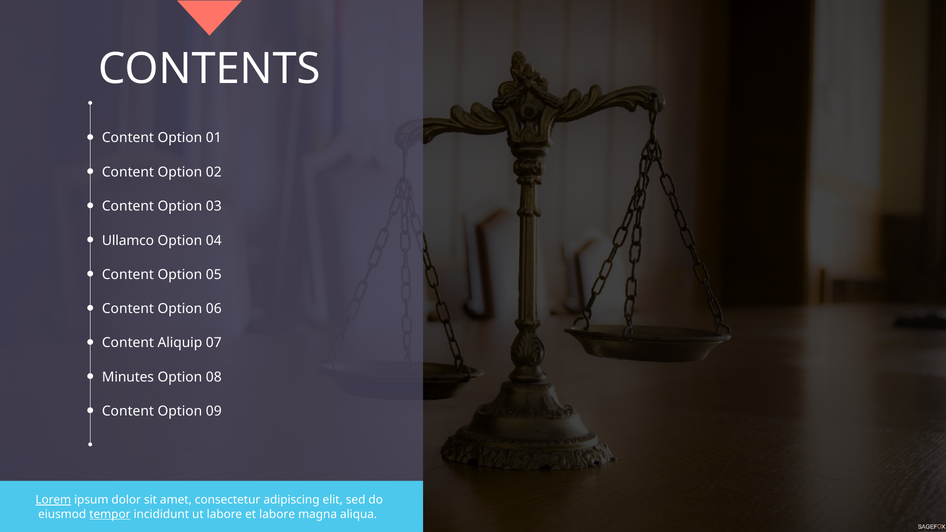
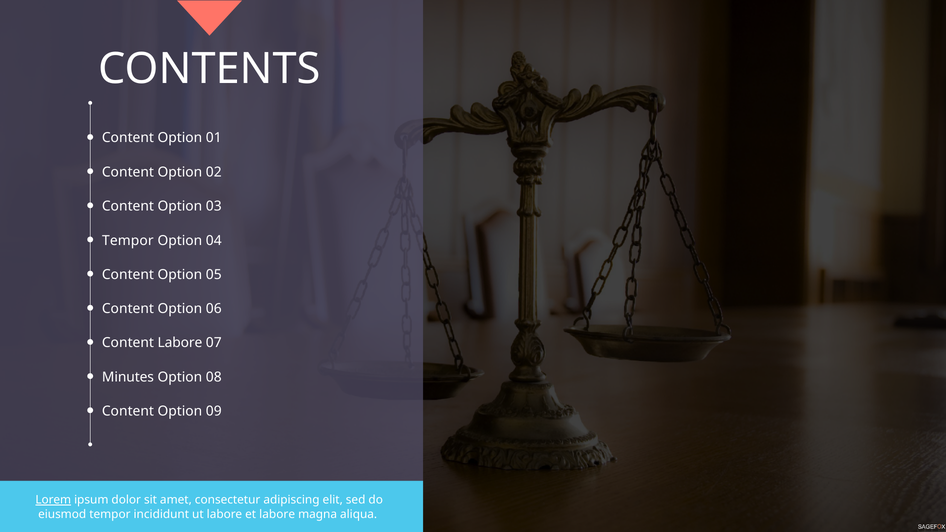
Ullamco at (128, 241): Ullamco -> Tempor
Content Aliquip: Aliquip -> Labore
tempor at (110, 514) underline: present -> none
